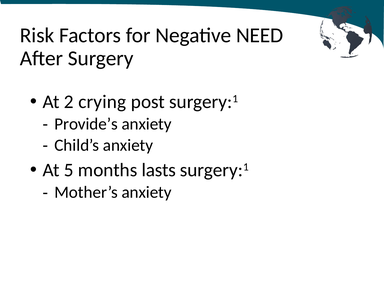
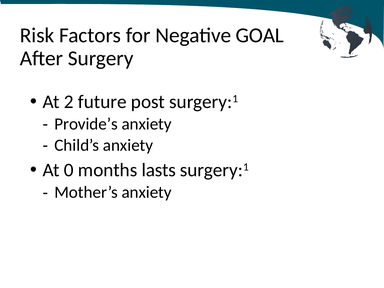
NEED: NEED -> GOAL
crying: crying -> future
5: 5 -> 0
